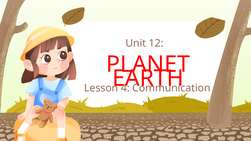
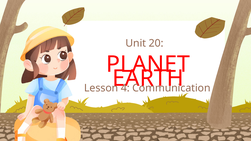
12: 12 -> 20
